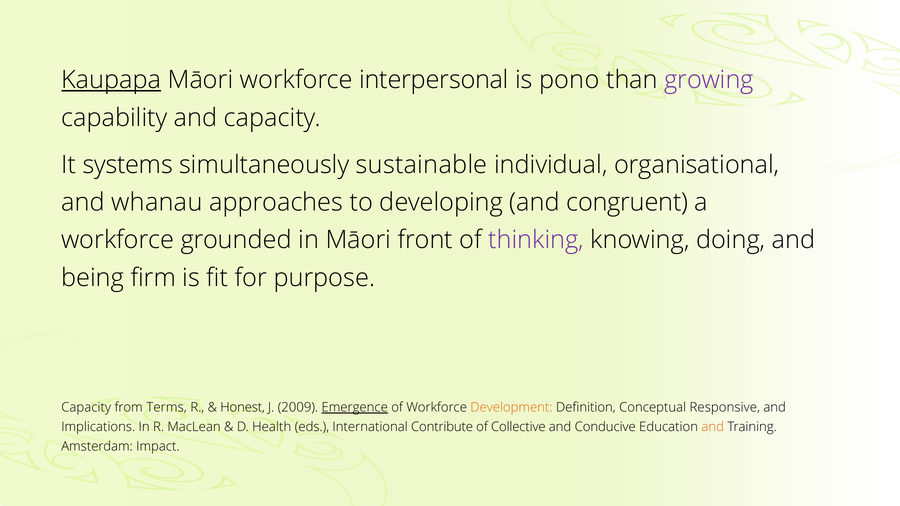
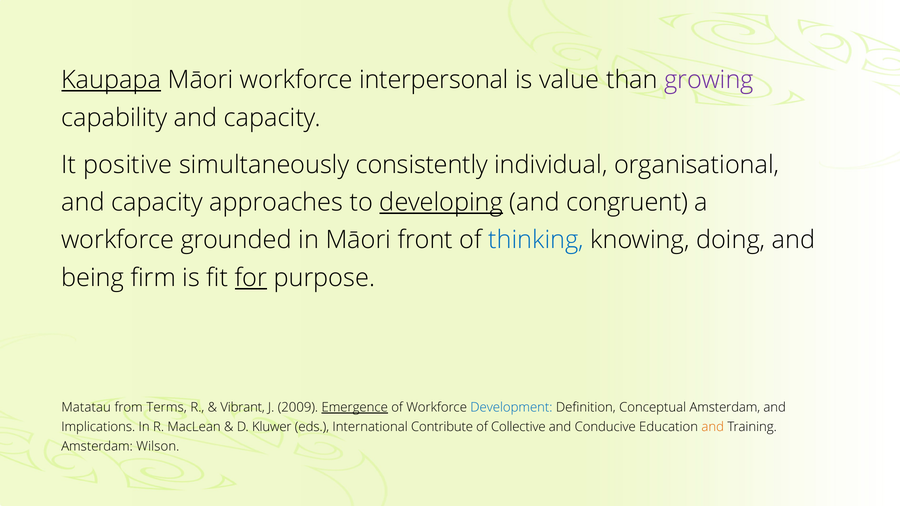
pono: pono -> value
systems: systems -> positive
sustainable: sustainable -> consistently
whanau at (157, 203): whanau -> capacity
developing underline: none -> present
thinking colour: purple -> blue
for underline: none -> present
Capacity at (86, 407): Capacity -> Matatau
Honest: Honest -> Vibrant
Development colour: orange -> blue
Conceptual Responsive: Responsive -> Amsterdam
Health: Health -> Kluwer
Impact: Impact -> Wilson
